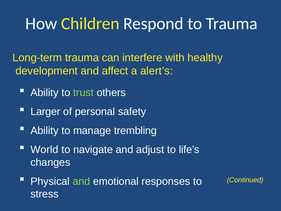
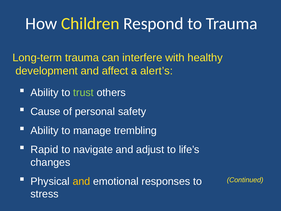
Larger: Larger -> Cause
World: World -> Rapid
and at (81, 181) colour: light green -> yellow
